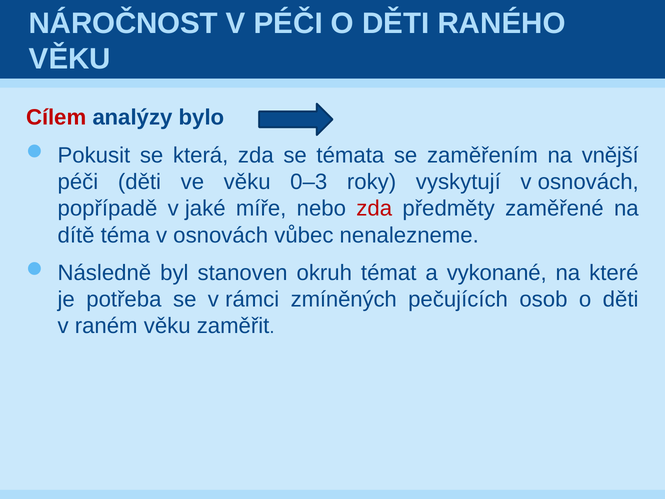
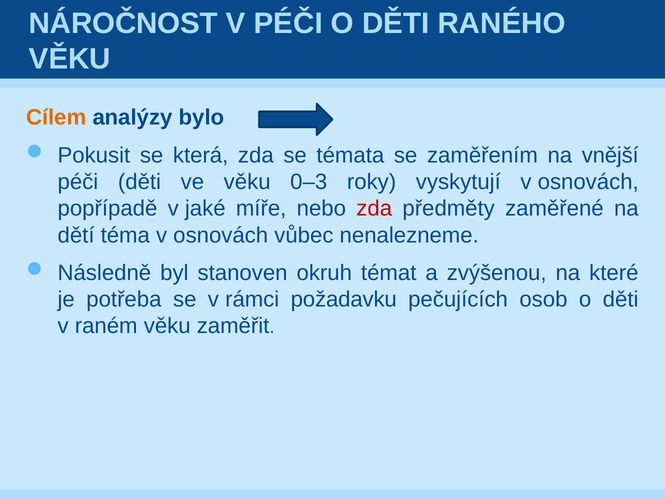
Cílem colour: red -> orange
dítě: dítě -> dětí
vykonané: vykonané -> zvýšenou
zmíněných: zmíněných -> požadavku
